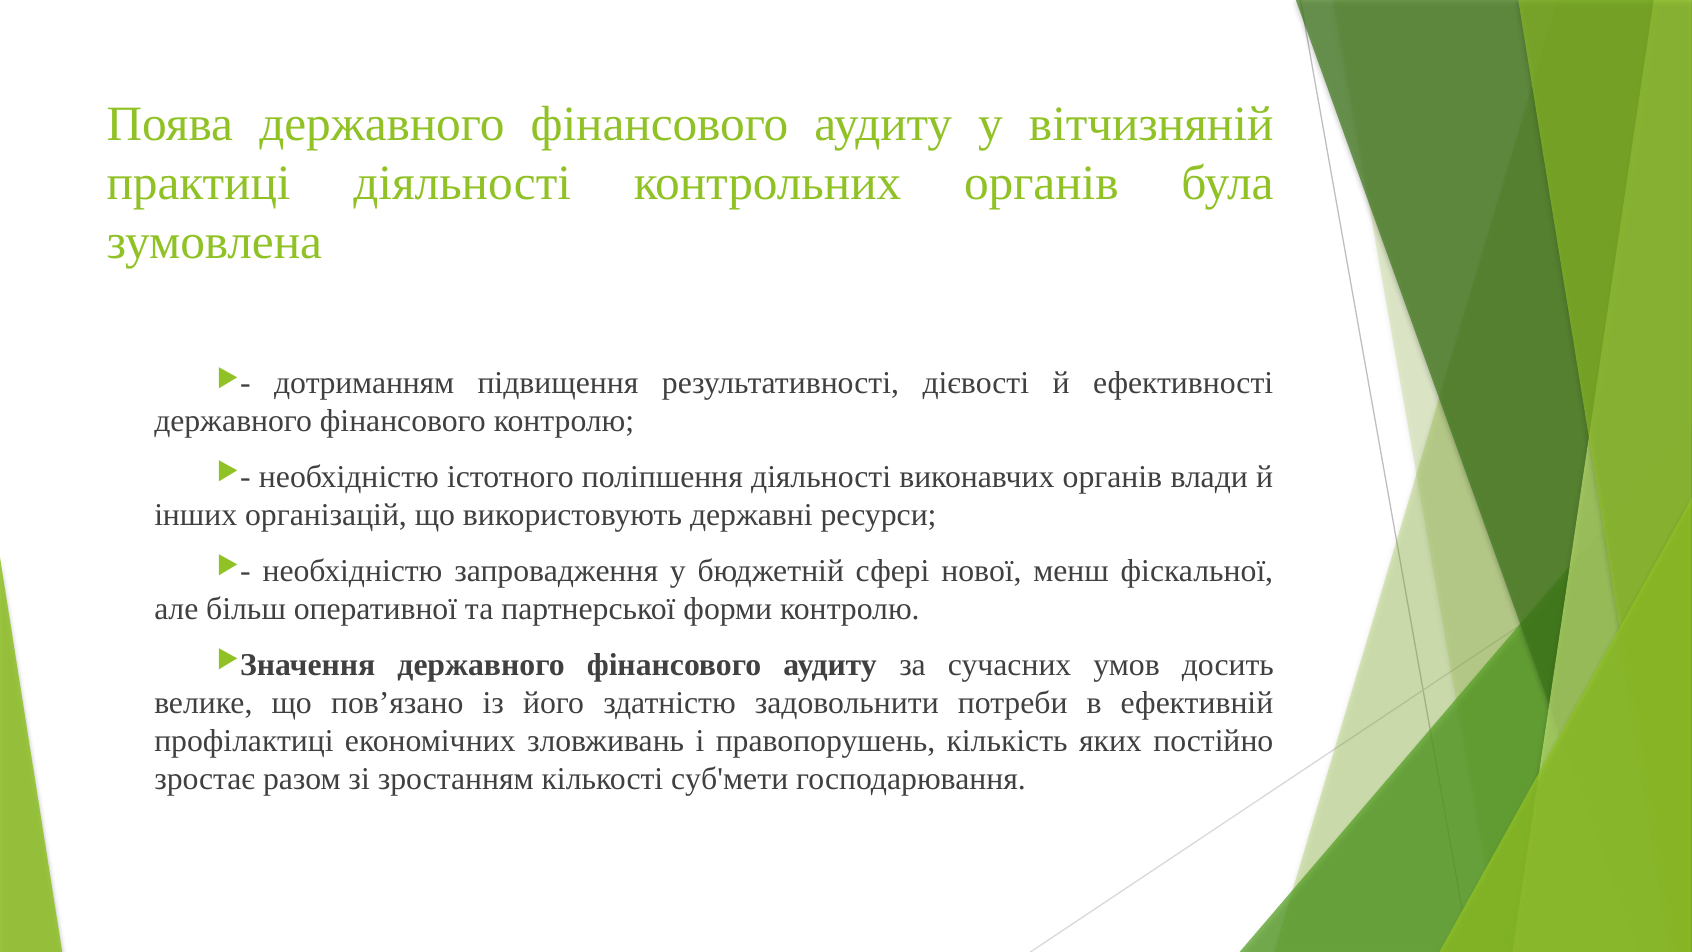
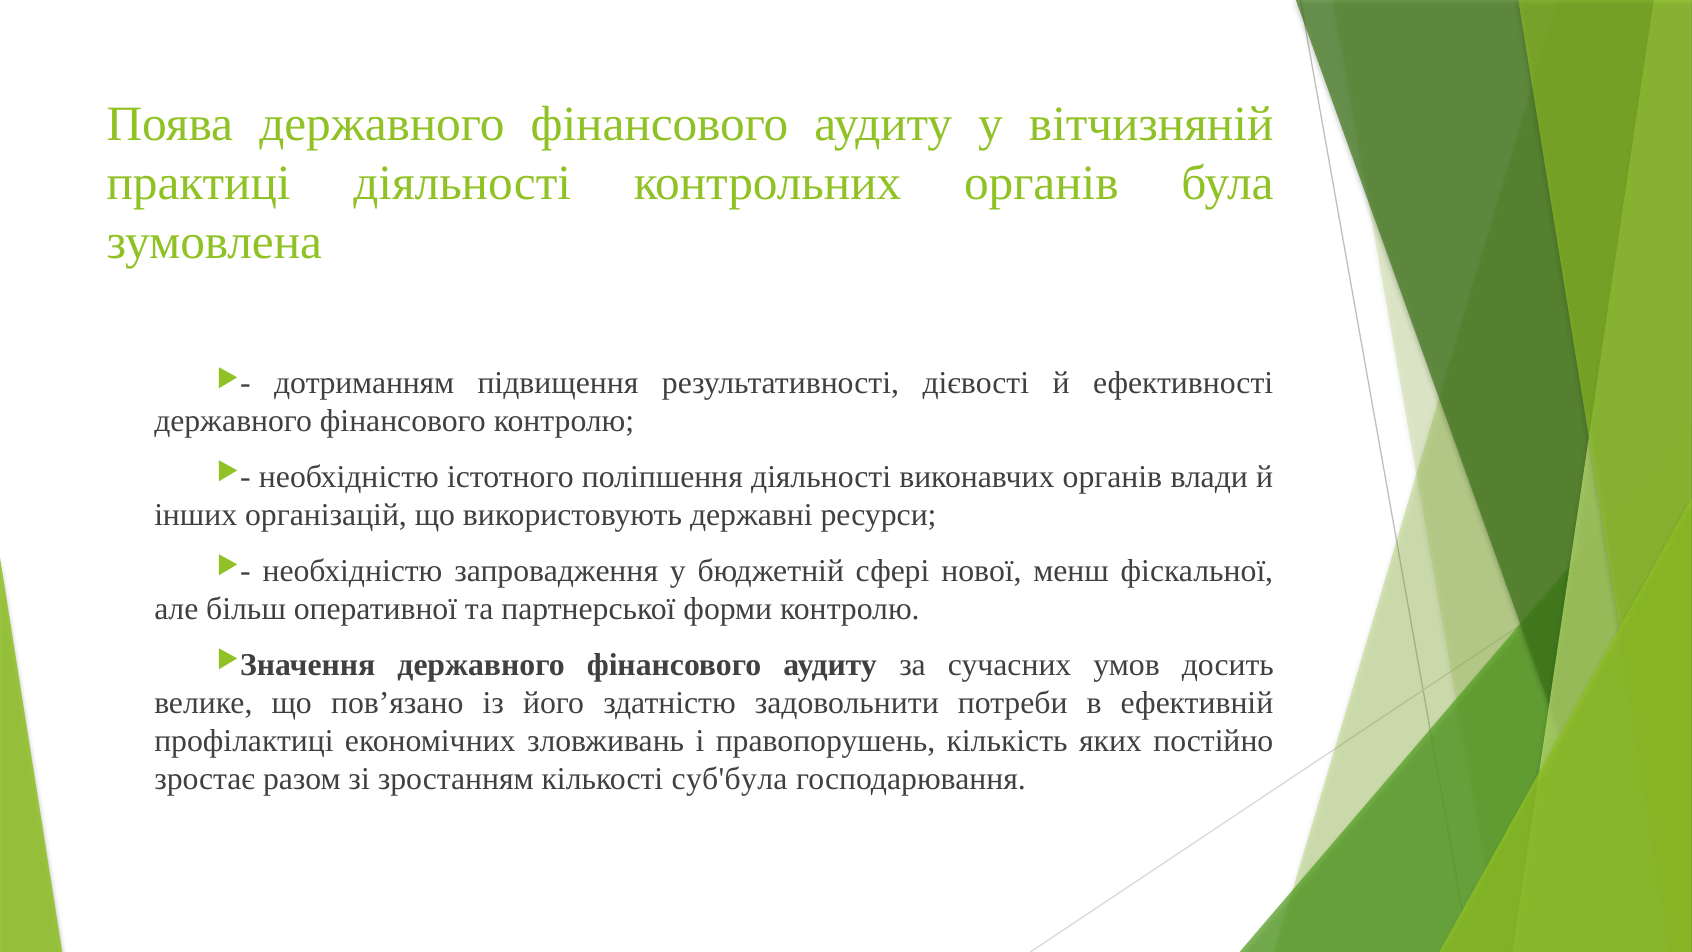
суб'мети: суб'мети -> суб'була
